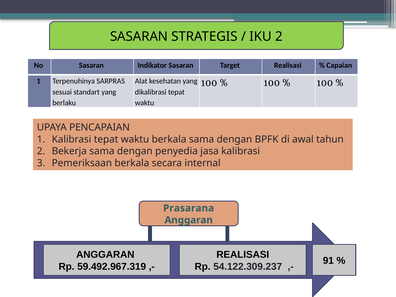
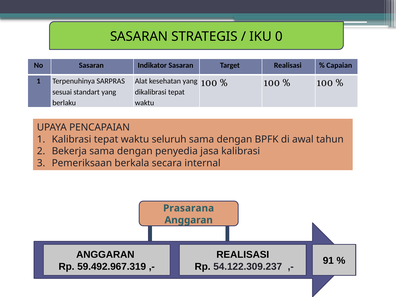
IKU 2: 2 -> 0
waktu berkala: berkala -> seluruh
